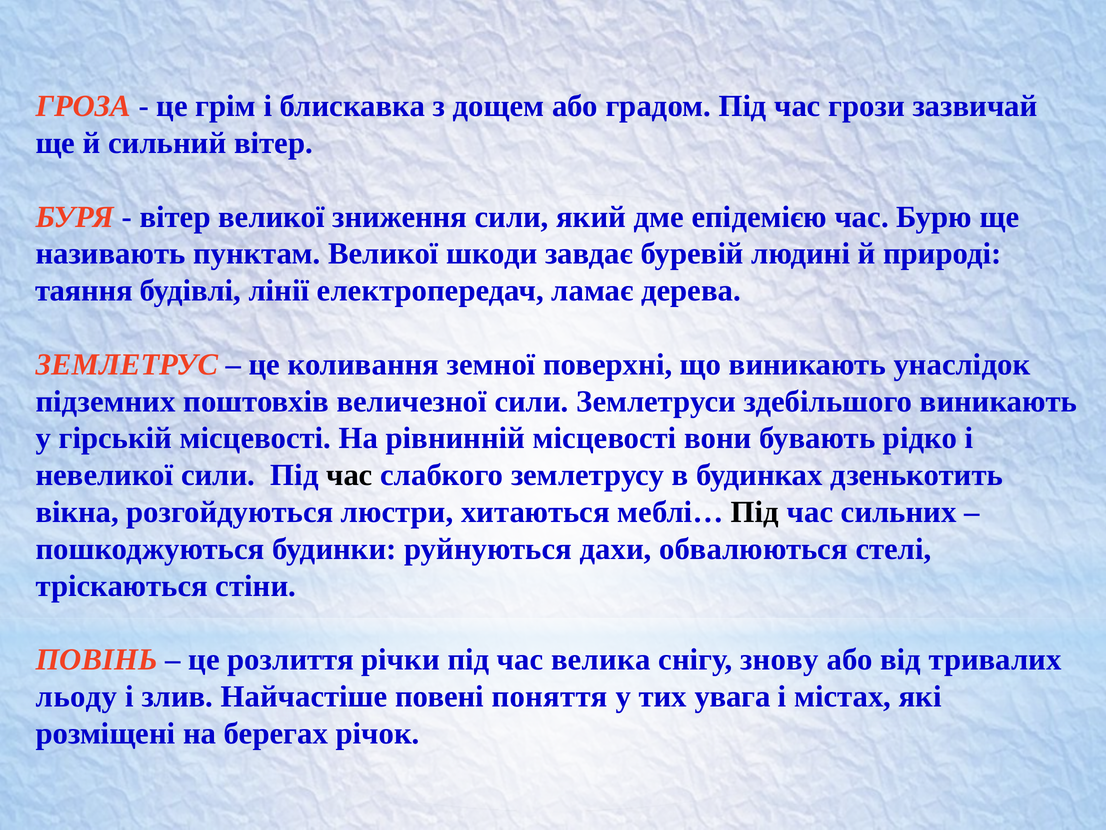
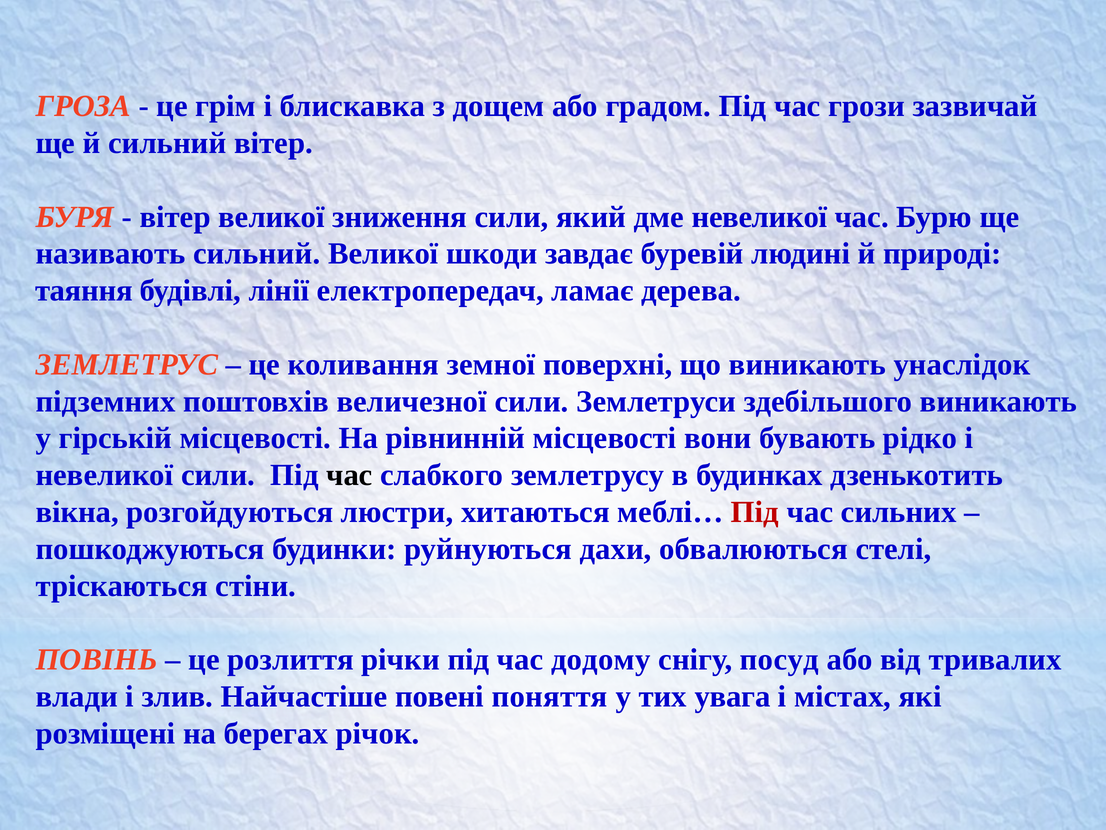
дме епідемією: епідемією -> невеликої
називають пунктам: пунктам -> сильний
Під at (755, 512) colour: black -> red
велика: велика -> додому
знову: знову -> посуд
льоду: льоду -> влади
